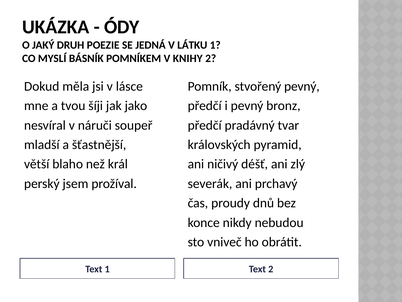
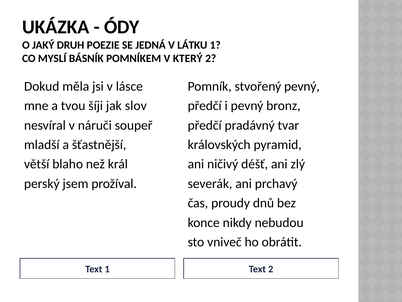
KNIHY: KNIHY -> KTERÝ
jako: jako -> slov
